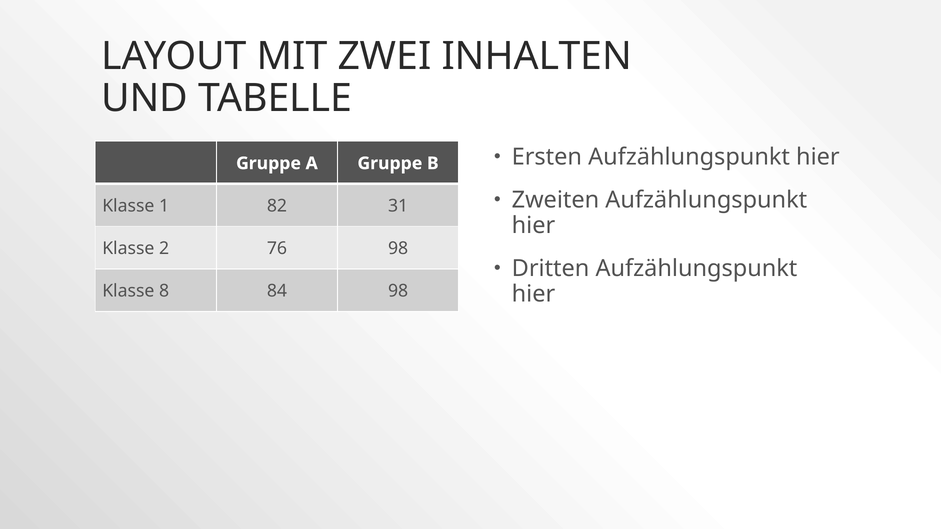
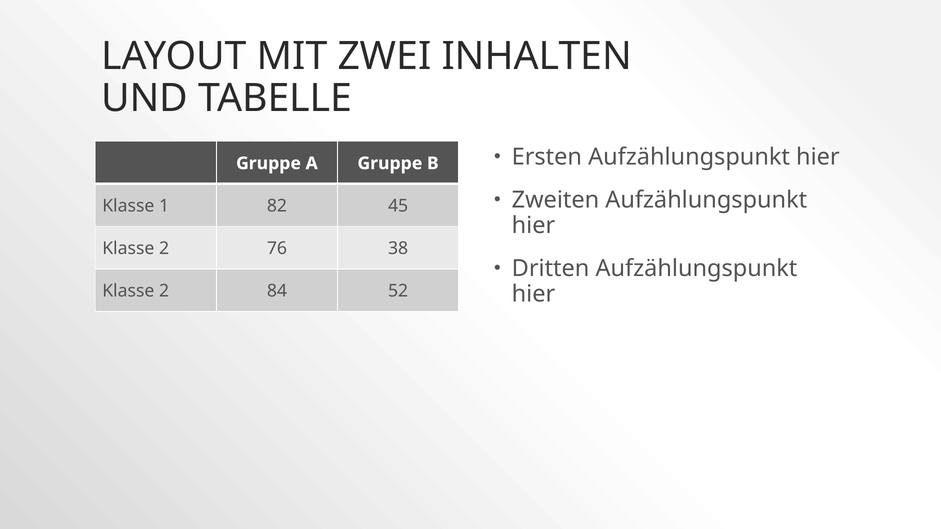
31: 31 -> 45
76 98: 98 -> 38
8 at (164, 291): 8 -> 2
84 98: 98 -> 52
